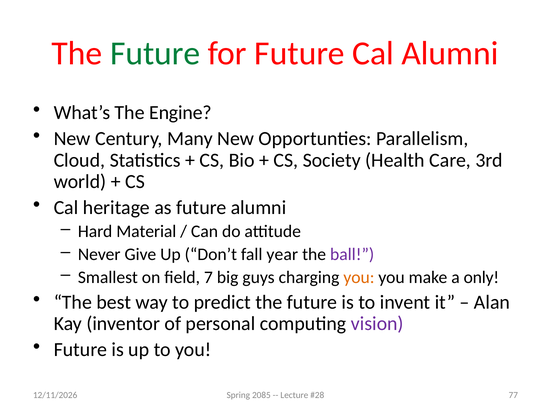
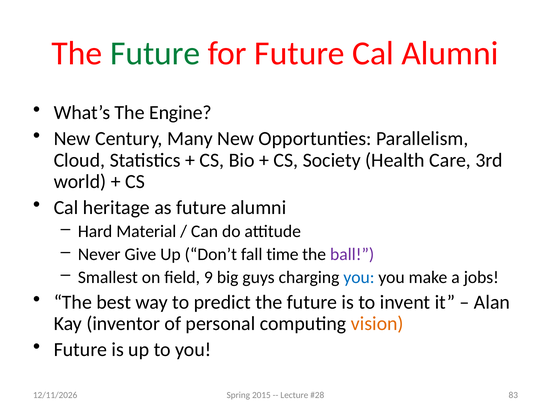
year: year -> time
7: 7 -> 9
you at (359, 277) colour: orange -> blue
only: only -> jobs
vision colour: purple -> orange
2085: 2085 -> 2015
77: 77 -> 83
